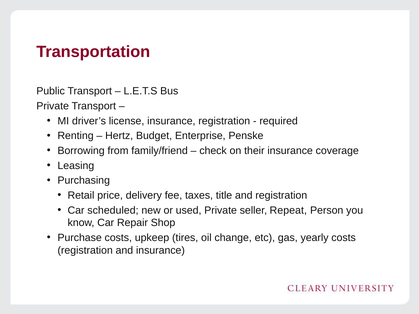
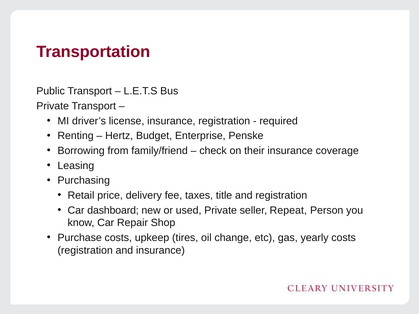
scheduled: scheduled -> dashboard
